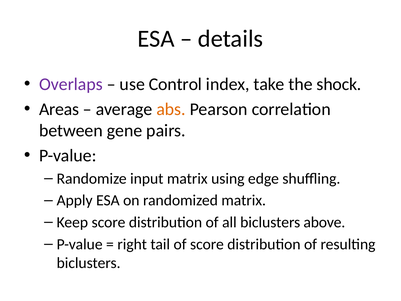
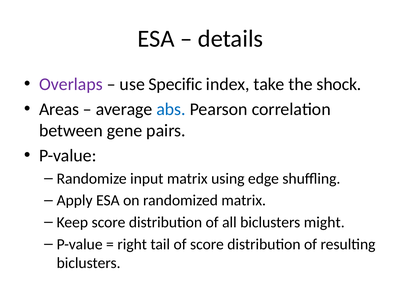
Control: Control -> Specific
abs colour: orange -> blue
above: above -> might
